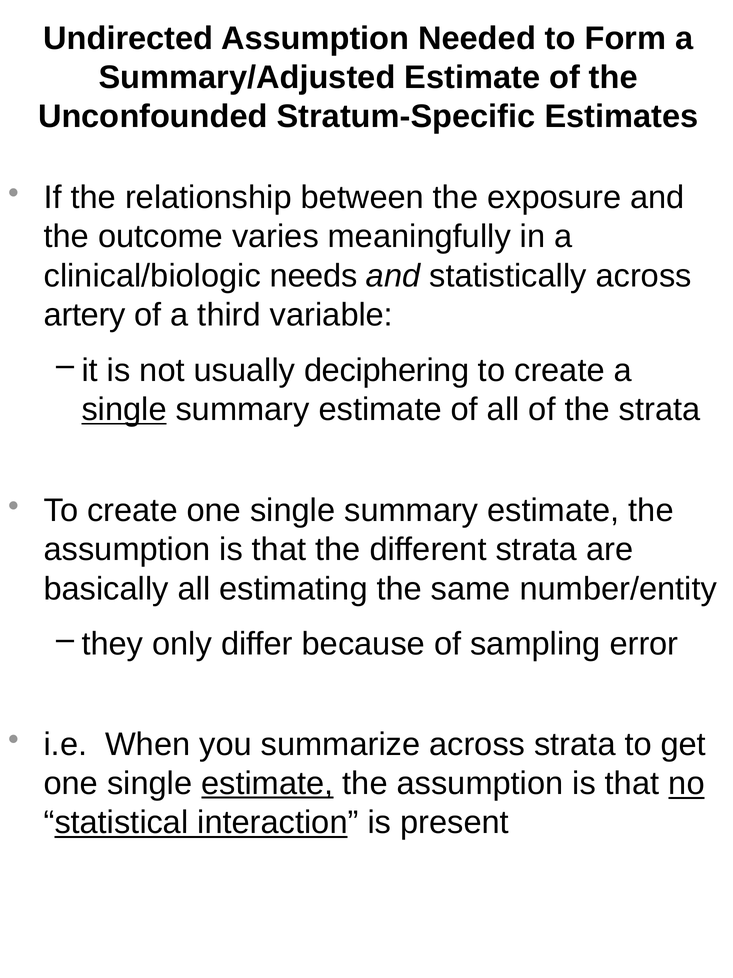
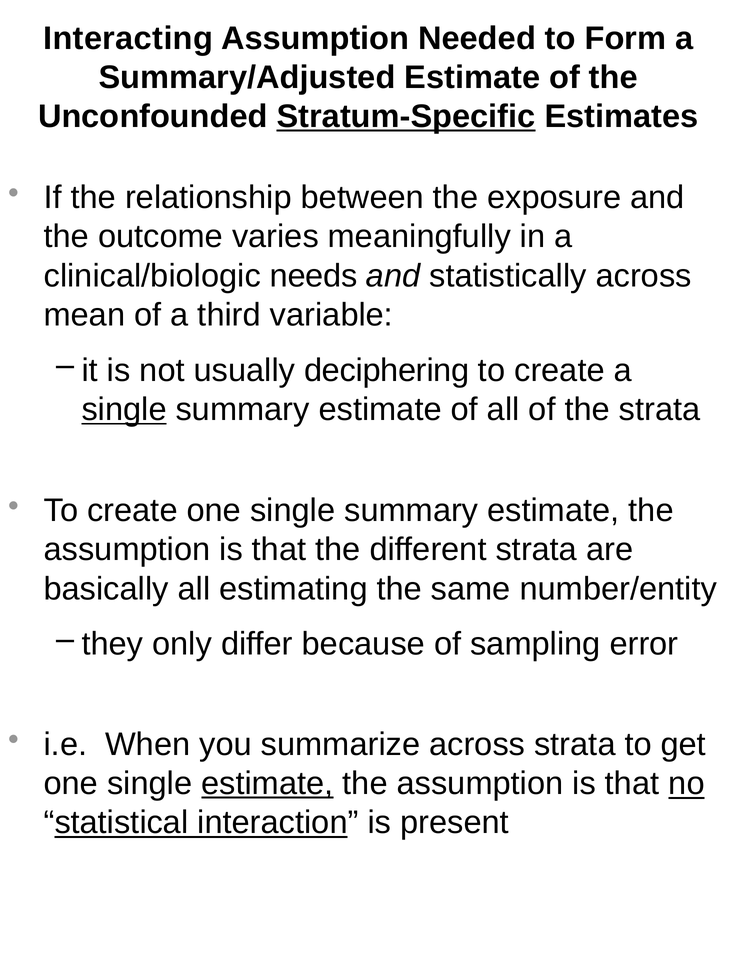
Undirected: Undirected -> Interacting
Stratum-Specific underline: none -> present
artery: artery -> mean
